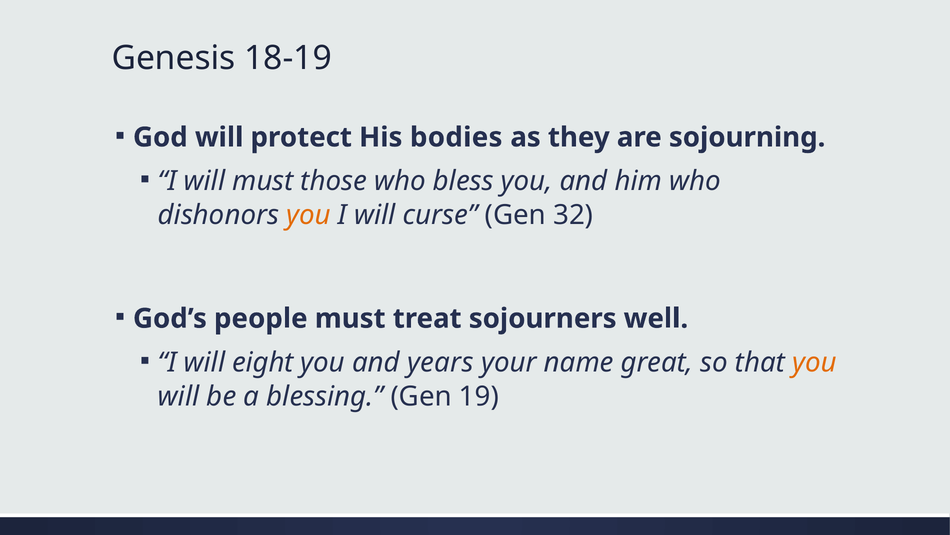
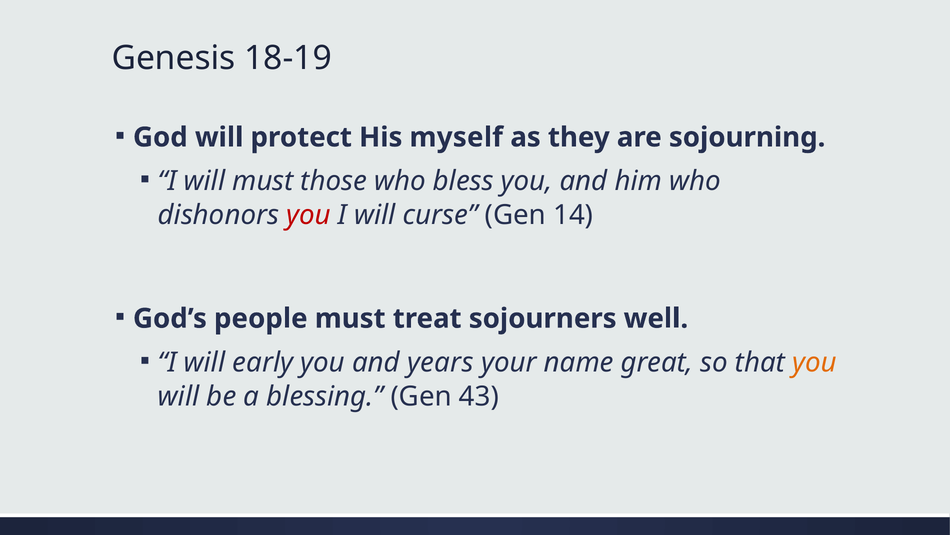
bodies: bodies -> myself
you at (309, 215) colour: orange -> red
32: 32 -> 14
eight: eight -> early
19: 19 -> 43
